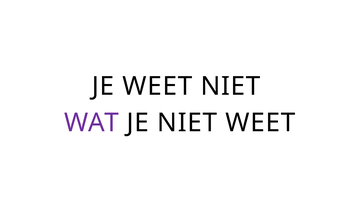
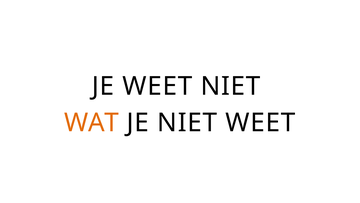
WAT colour: purple -> orange
